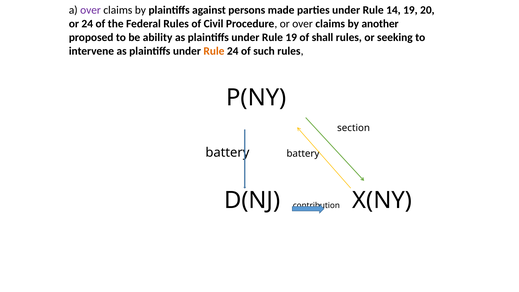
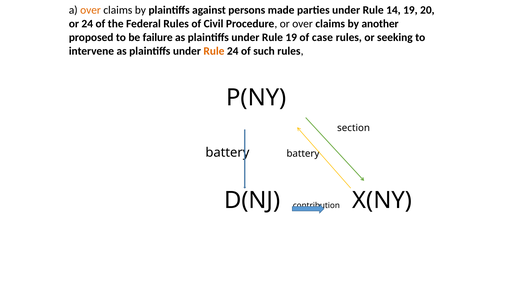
over at (91, 10) colour: purple -> orange
ability: ability -> failure
shall: shall -> case
